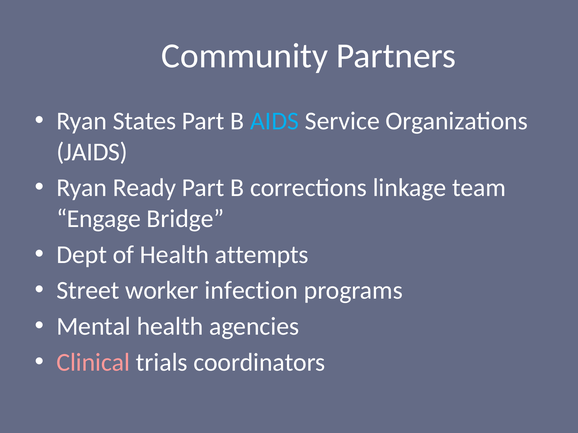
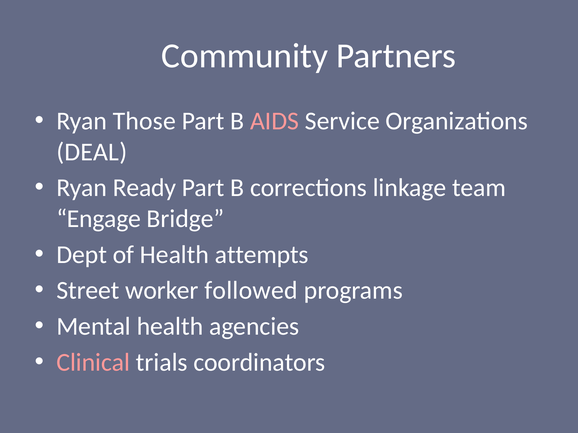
States: States -> Those
AIDS colour: light blue -> pink
JAIDS: JAIDS -> DEAL
infection: infection -> followed
